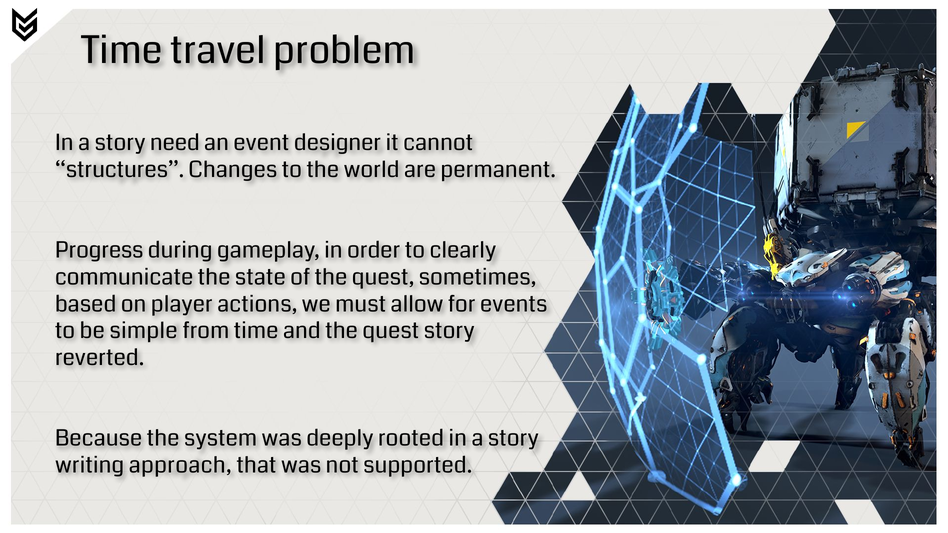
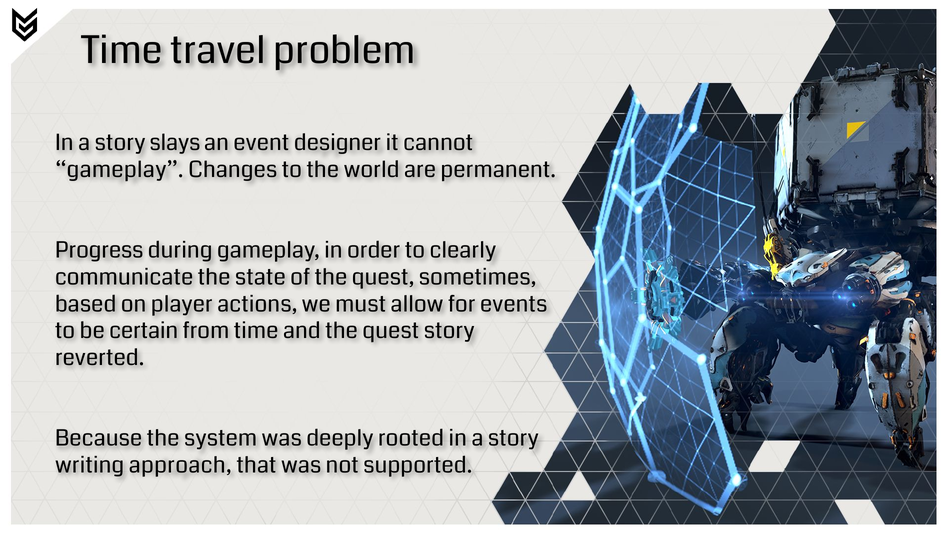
need: need -> slays
structures at (120, 170): structures -> gameplay
simple: simple -> certain
